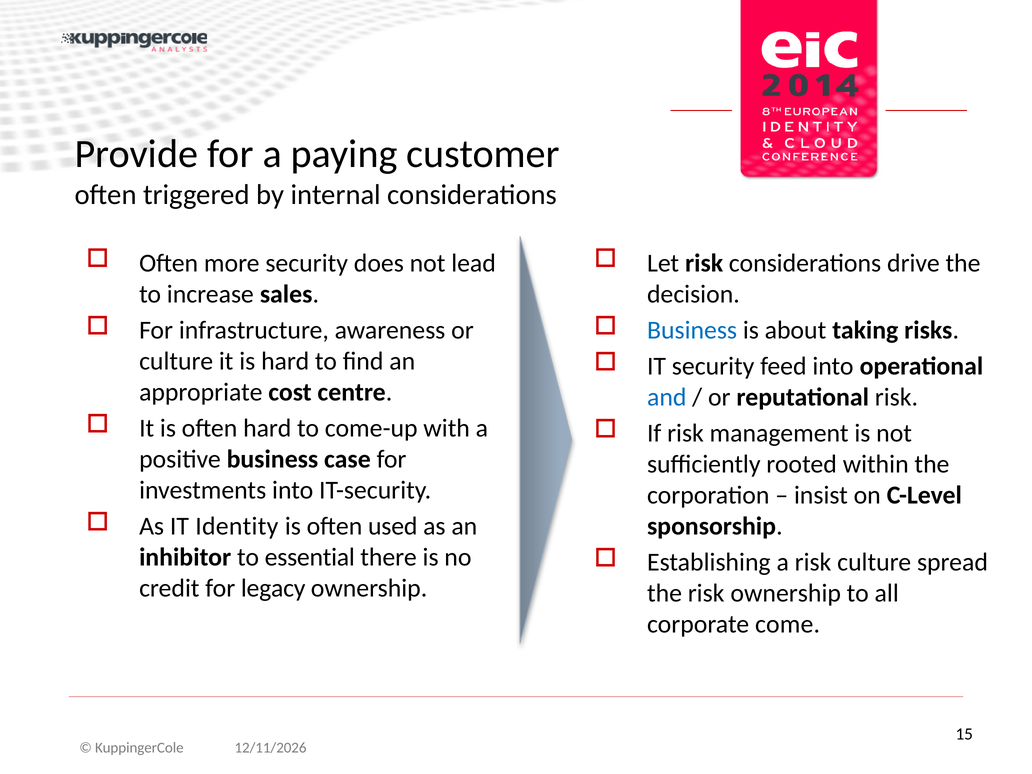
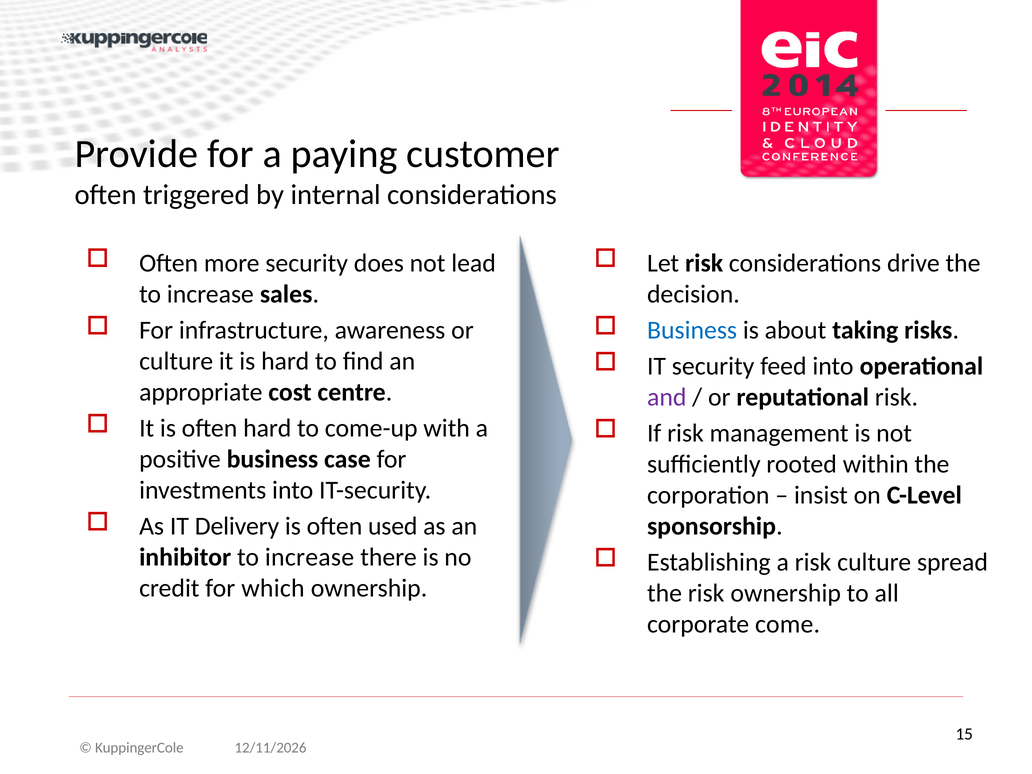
and colour: blue -> purple
Identity: Identity -> Delivery
inhibitor to essential: essential -> increase
legacy: legacy -> which
